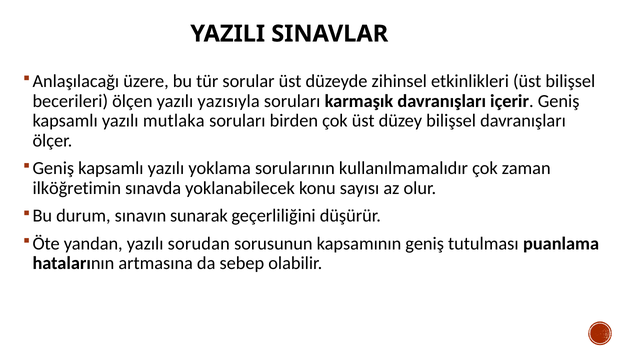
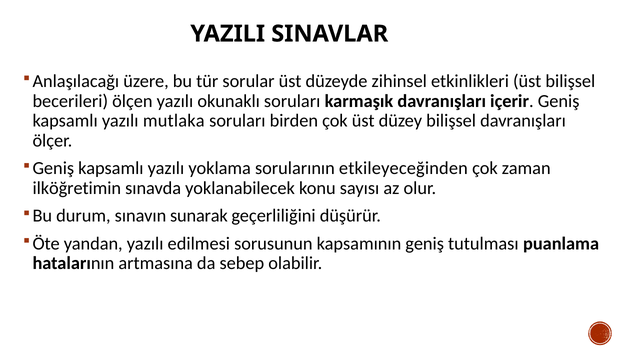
yazısıyla: yazısıyla -> okunaklı
kullanılmamalıdır: kullanılmamalıdır -> etkileyeceğinden
sorudan: sorudan -> edilmesi
